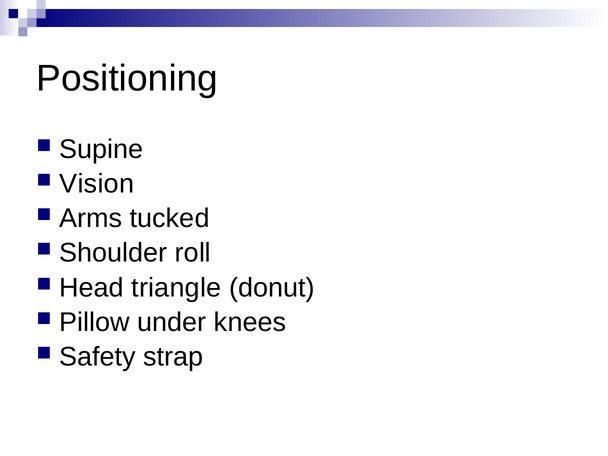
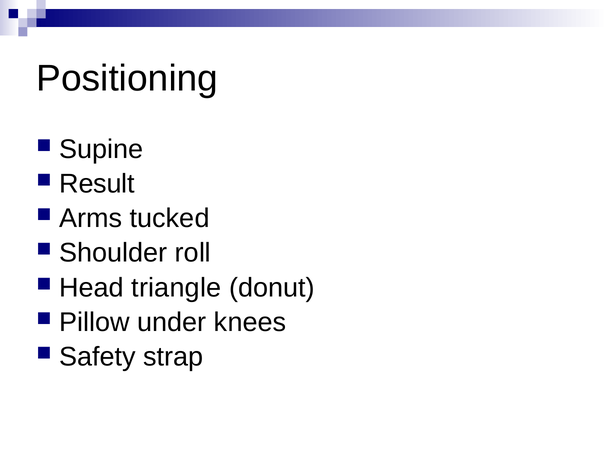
Vision: Vision -> Result
